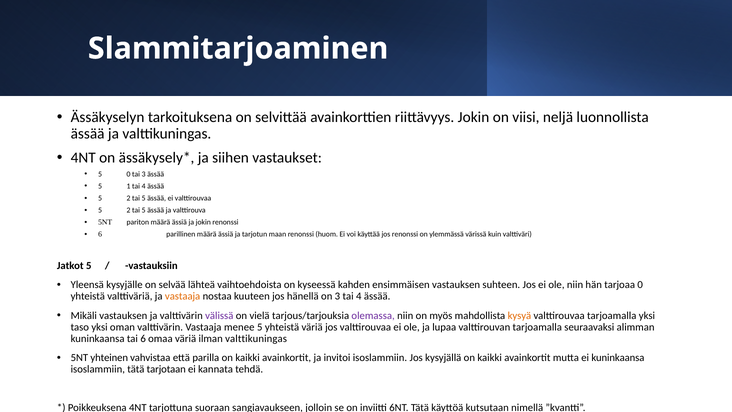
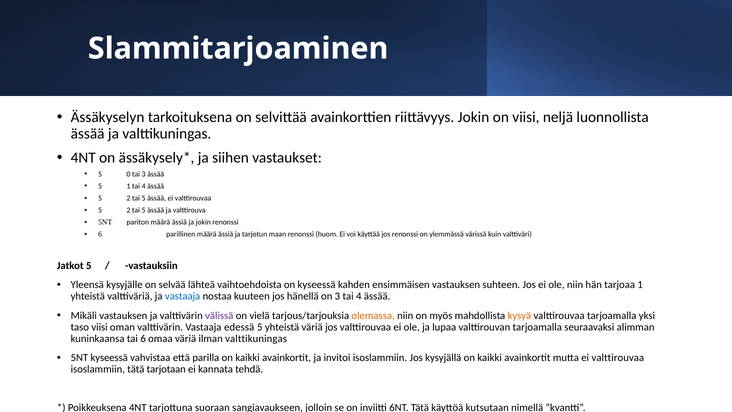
tarjoaa 0: 0 -> 1
vastaaja at (183, 296) colour: orange -> blue
olemassa colour: purple -> orange
taso yksi: yksi -> viisi
menee: menee -> edessä
5NT yhteinen: yhteinen -> kyseessä
mutta ei kuninkaansa: kuninkaansa -> valttirouvaa
